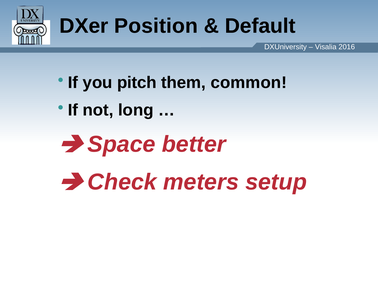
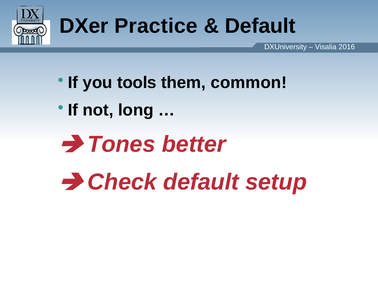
Position: Position -> Practice
pitch: pitch -> tools
Space: Space -> Tones
Check meters: meters -> default
